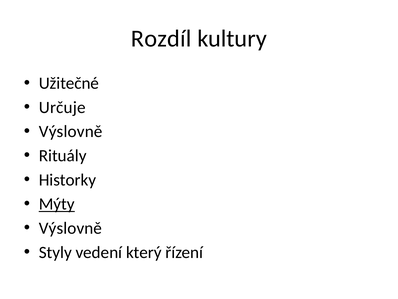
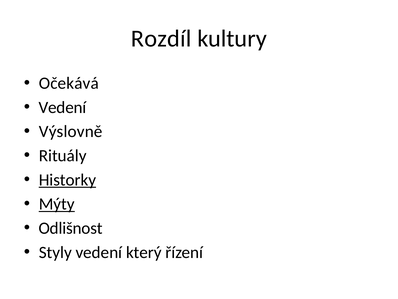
Užitečné: Užitečné -> Očekává
Určuje at (62, 107): Určuje -> Vedení
Historky underline: none -> present
Výslovně at (70, 228): Výslovně -> Odlišnost
